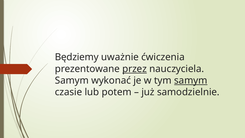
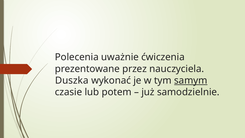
Będziemy: Będziemy -> Polecenia
przez underline: present -> none
Samym at (72, 80): Samym -> Duszka
